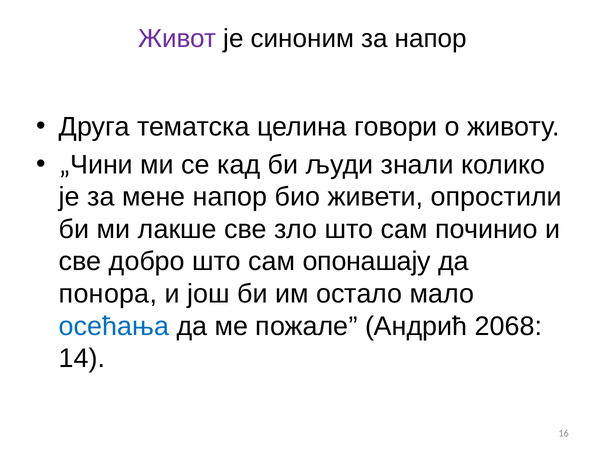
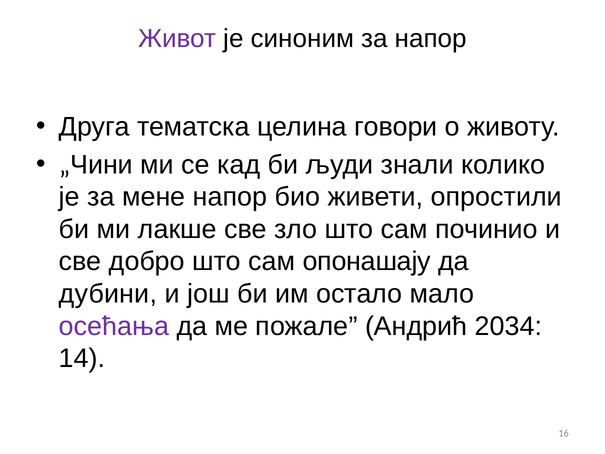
понора: понора -> дубини
осећања colour: blue -> purple
2068: 2068 -> 2034
